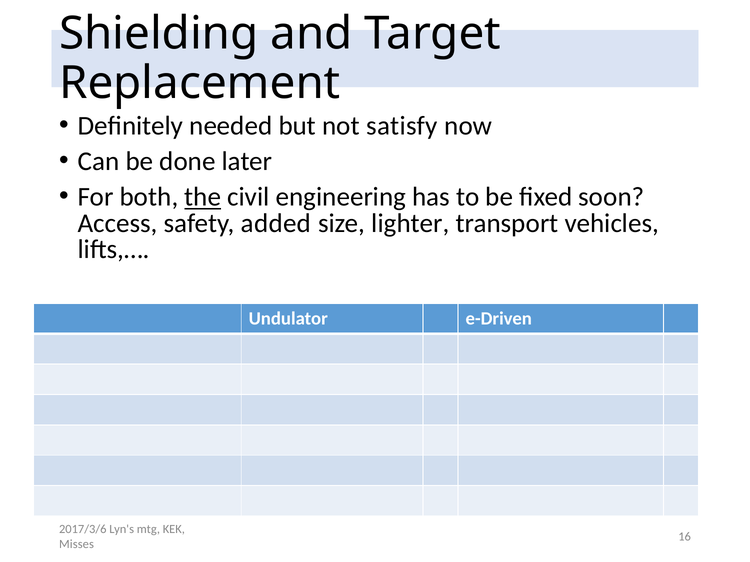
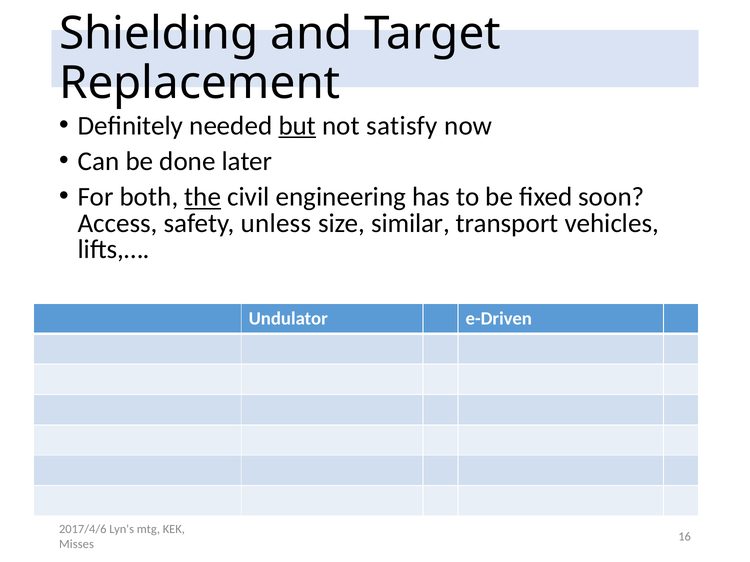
but underline: none -> present
added: added -> unless
lighter: lighter -> similar
2017/3/6: 2017/3/6 -> 2017/4/6
